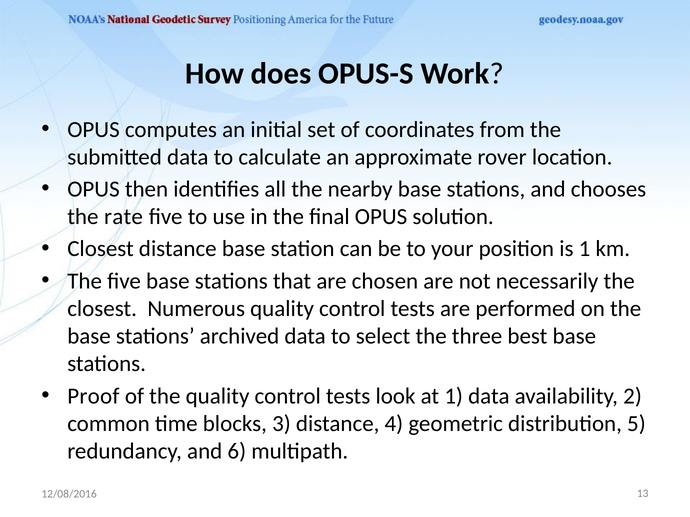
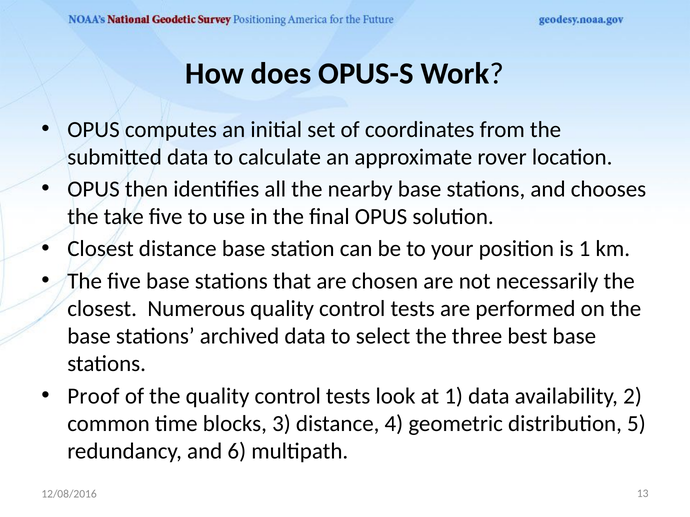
rate: rate -> take
